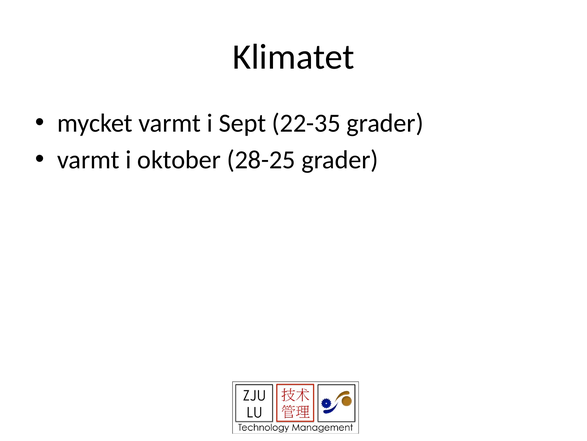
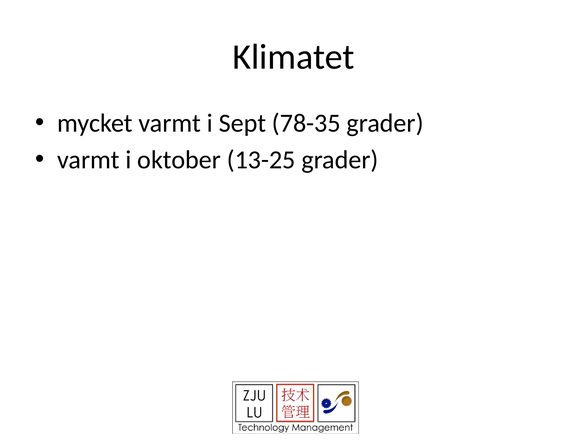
22-35: 22-35 -> 78-35
28-25: 28-25 -> 13-25
